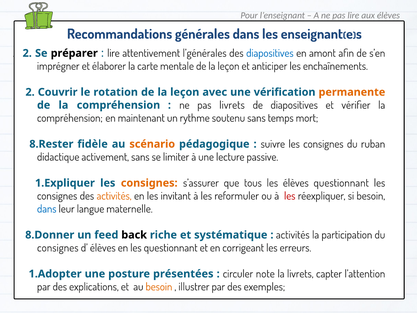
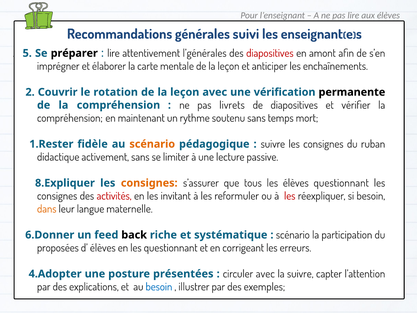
générales dans: dans -> suivi
2 at (27, 53): 2 -> 5
diapositives at (270, 53) colour: blue -> red
permanente colour: orange -> black
8.Rester: 8.Rester -> 1.Rester
1.Expliquer: 1.Expliquer -> 8.Expliquer
activités at (114, 196) colour: orange -> red
dans at (47, 209) colour: blue -> orange
8.Donner: 8.Donner -> 6.Donner
activités at (293, 235): activités -> scénario
consignes at (58, 248): consignes -> proposées
1.Adopter: 1.Adopter -> 4.Adopter
circuler note: note -> avec
la livrets: livrets -> suivre
besoin at (159, 287) colour: orange -> blue
